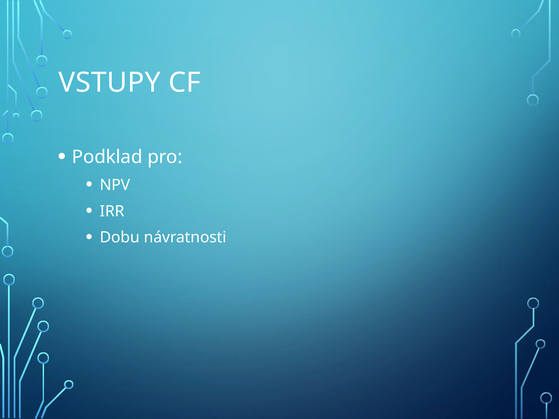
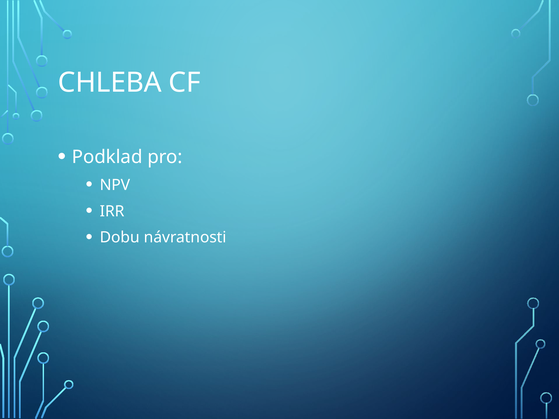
VSTUPY: VSTUPY -> CHLEBA
